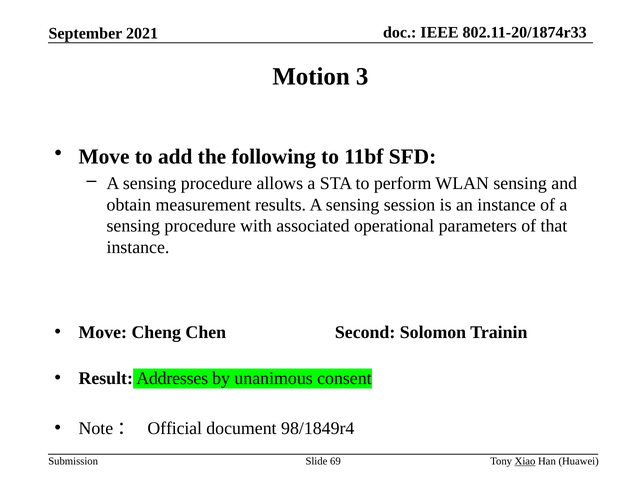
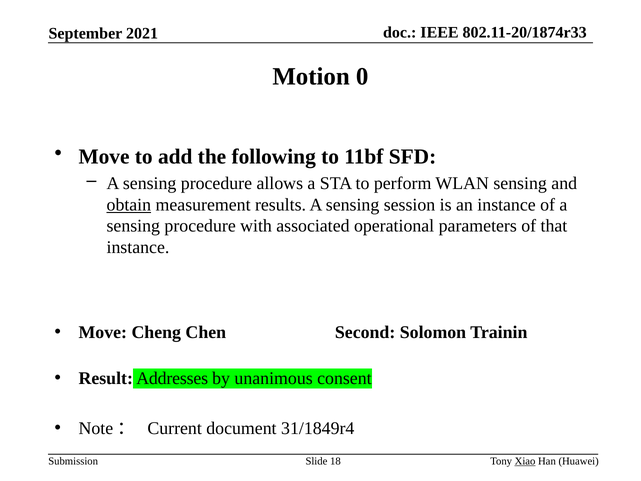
3: 3 -> 0
obtain underline: none -> present
Official: Official -> Current
98/1849r4: 98/1849r4 -> 31/1849r4
69: 69 -> 18
